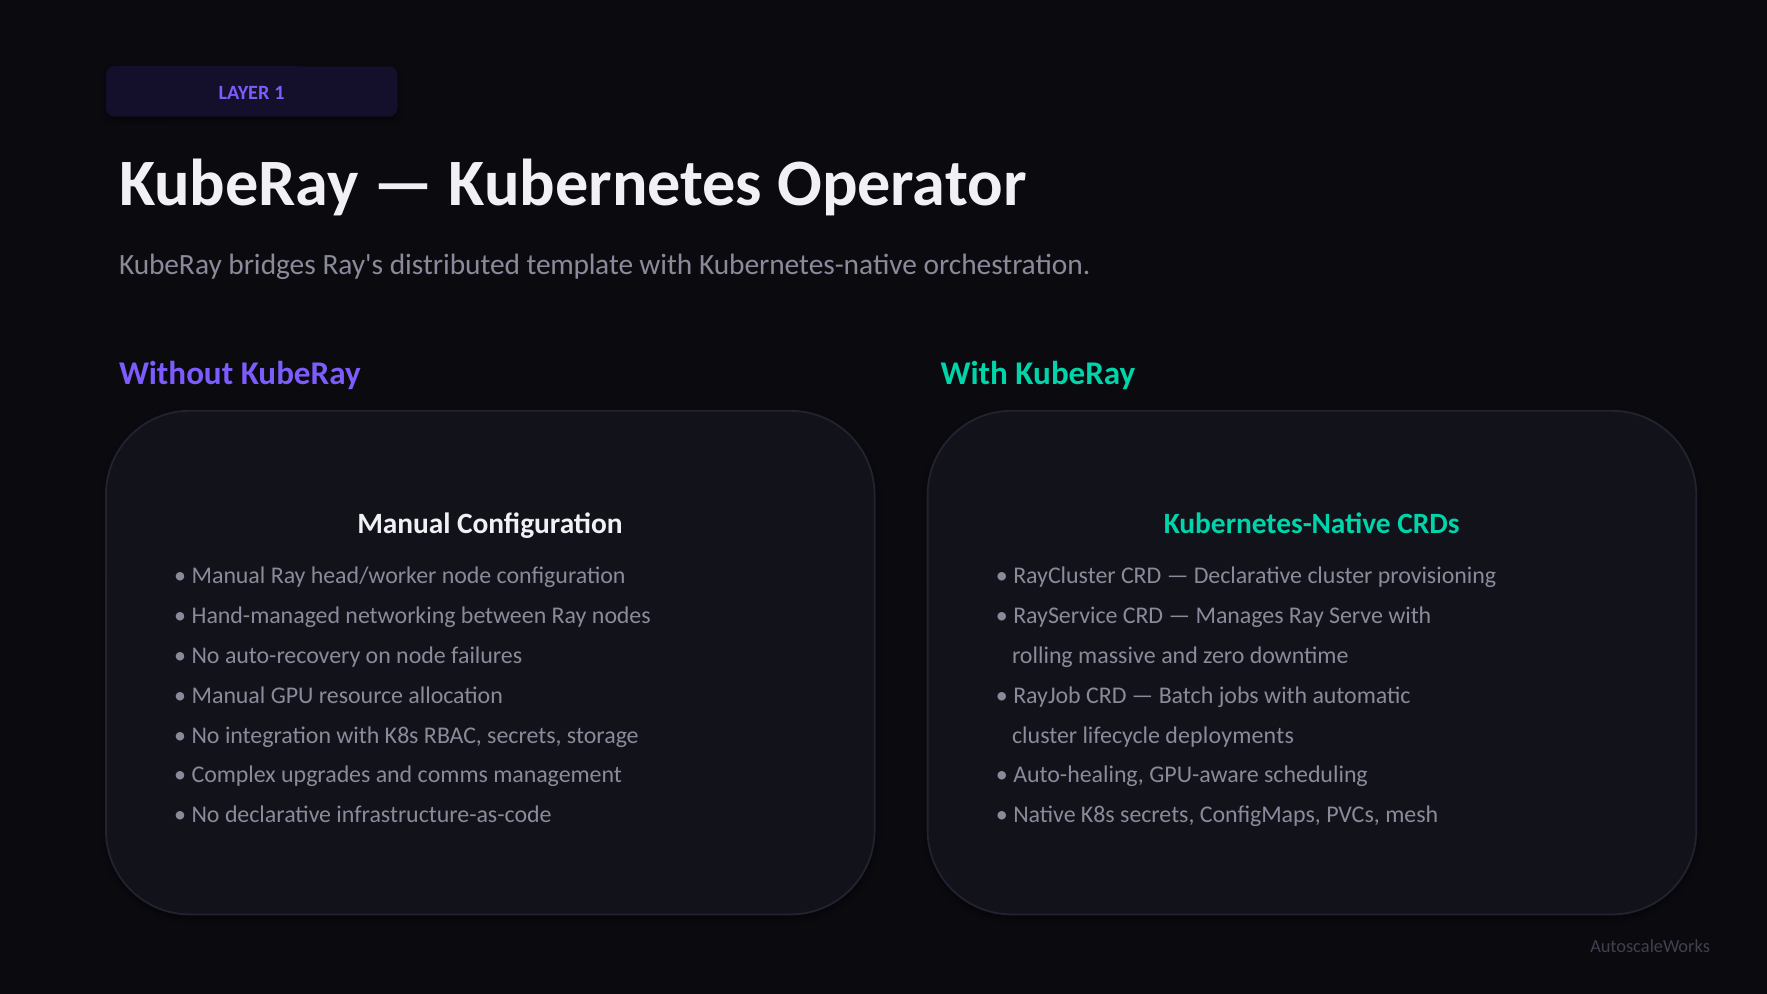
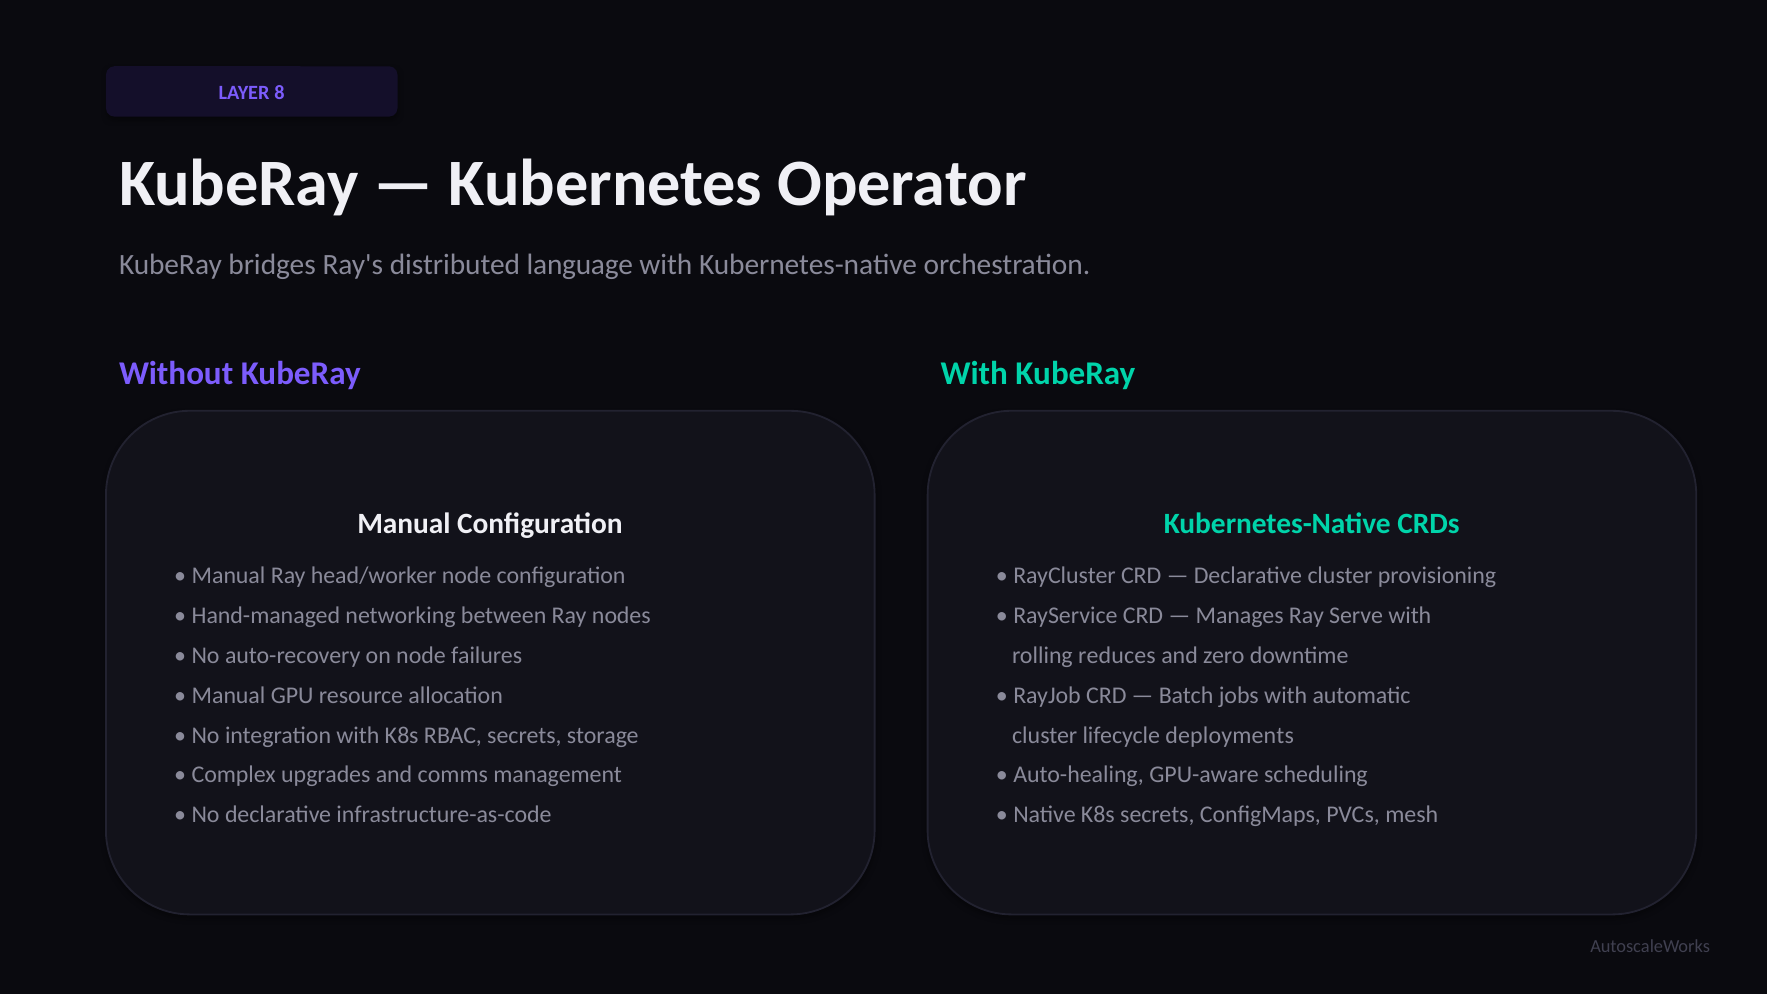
1: 1 -> 8
template: template -> language
massive: massive -> reduces
